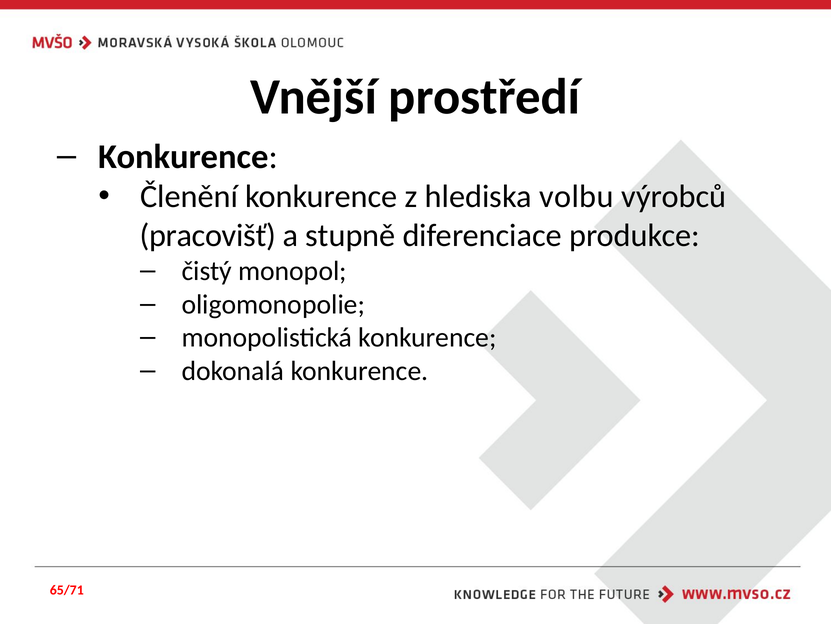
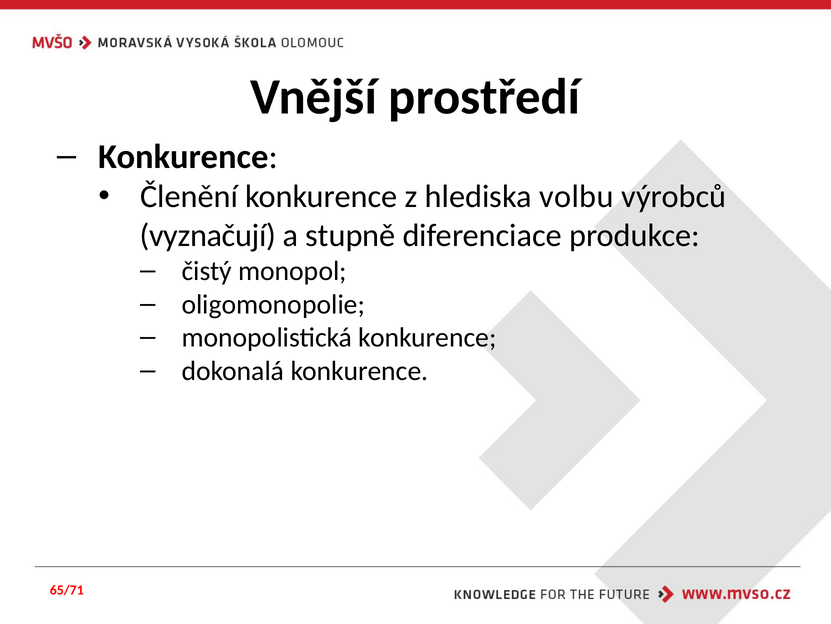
pracovišť: pracovišť -> vyznačují
